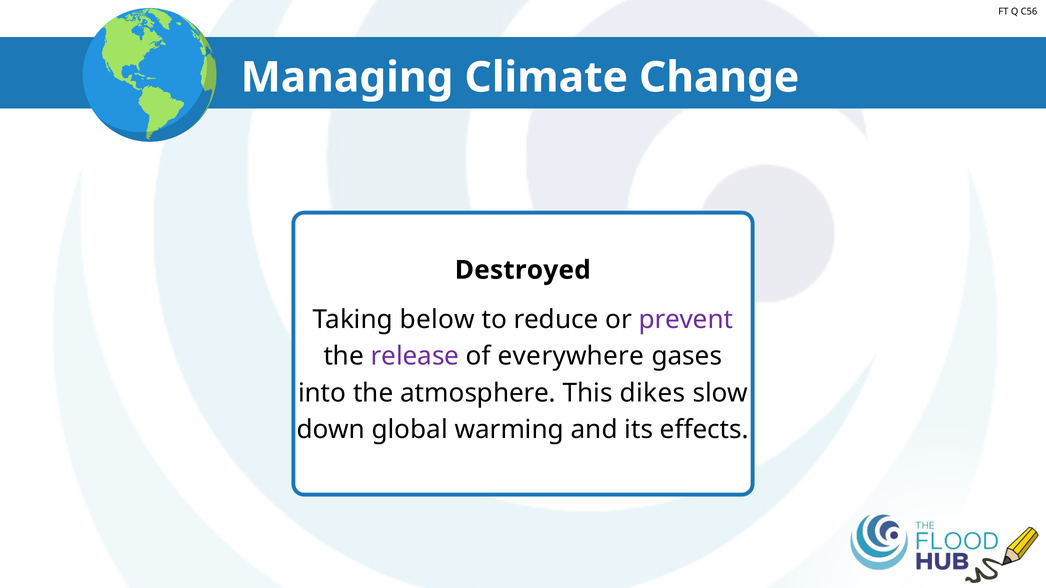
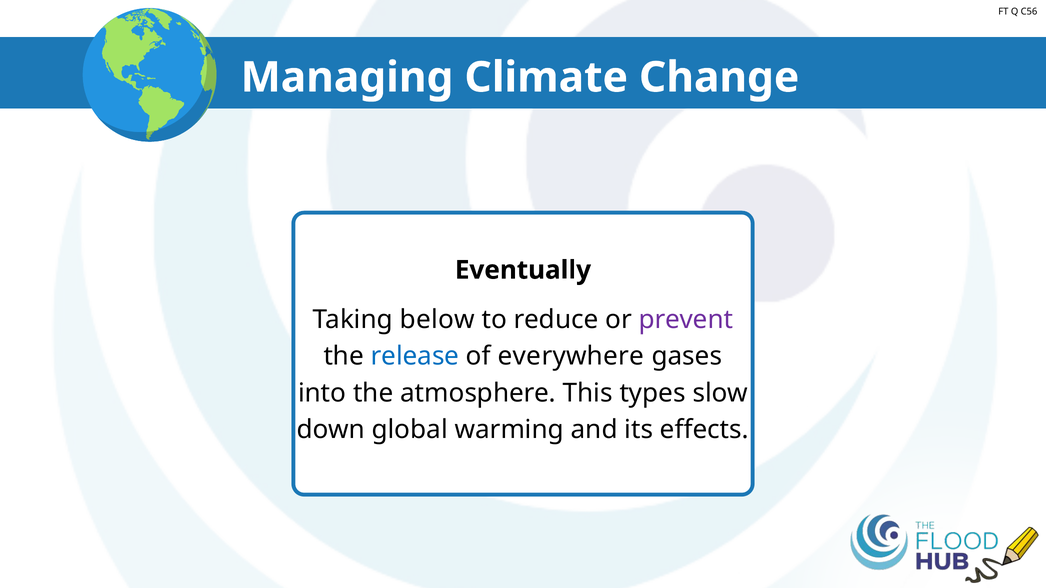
Destroyed: Destroyed -> Eventually
release colour: purple -> blue
dikes: dikes -> types
